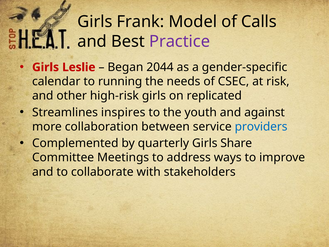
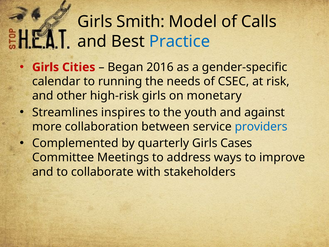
Frank: Frank -> Smith
Practice colour: purple -> blue
Leslie: Leslie -> Cities
2044: 2044 -> 2016
replicated: replicated -> monetary
Share: Share -> Cases
